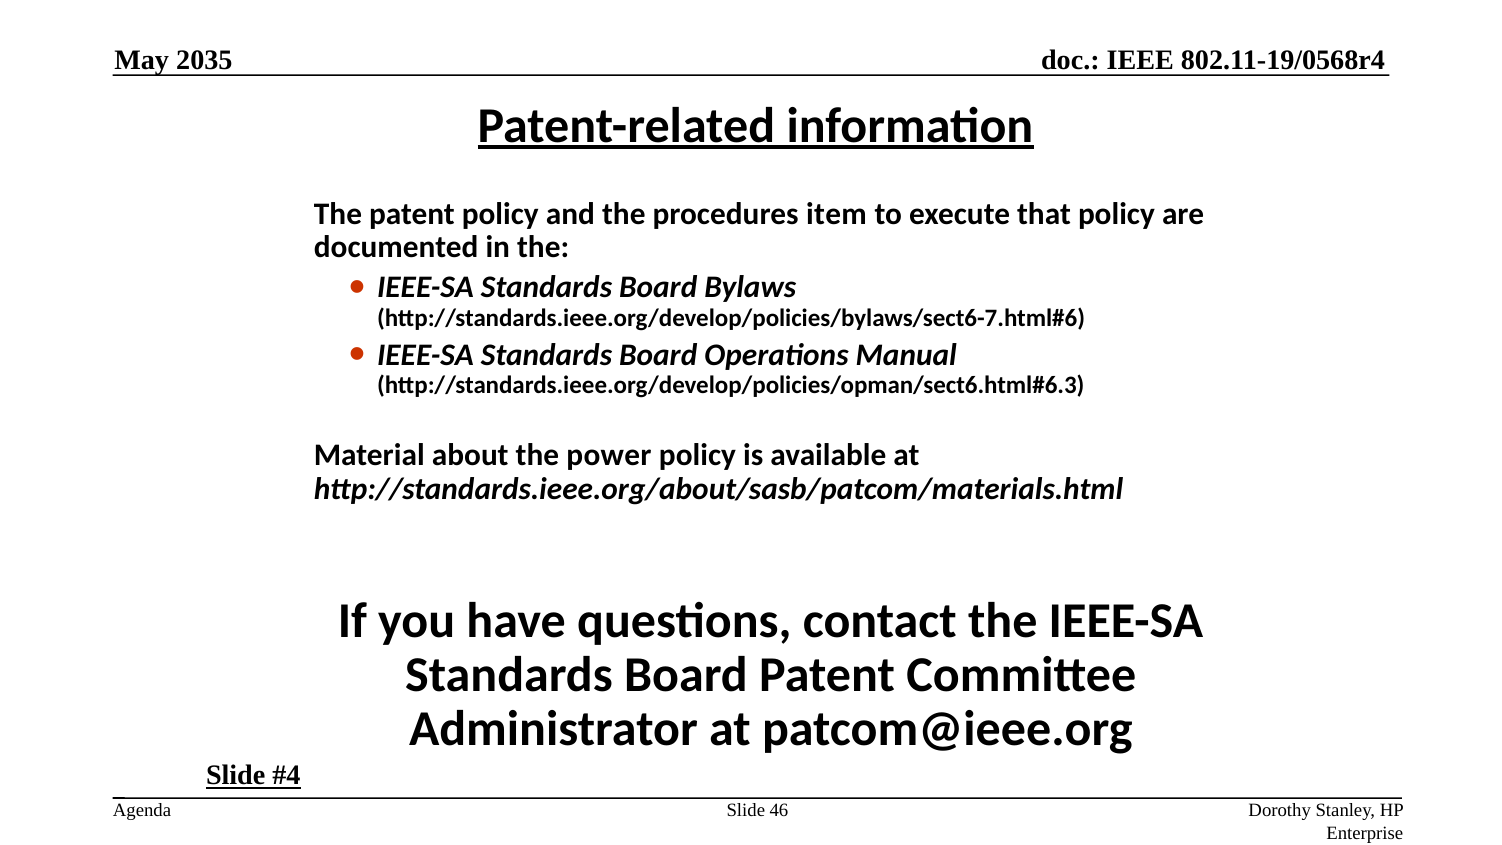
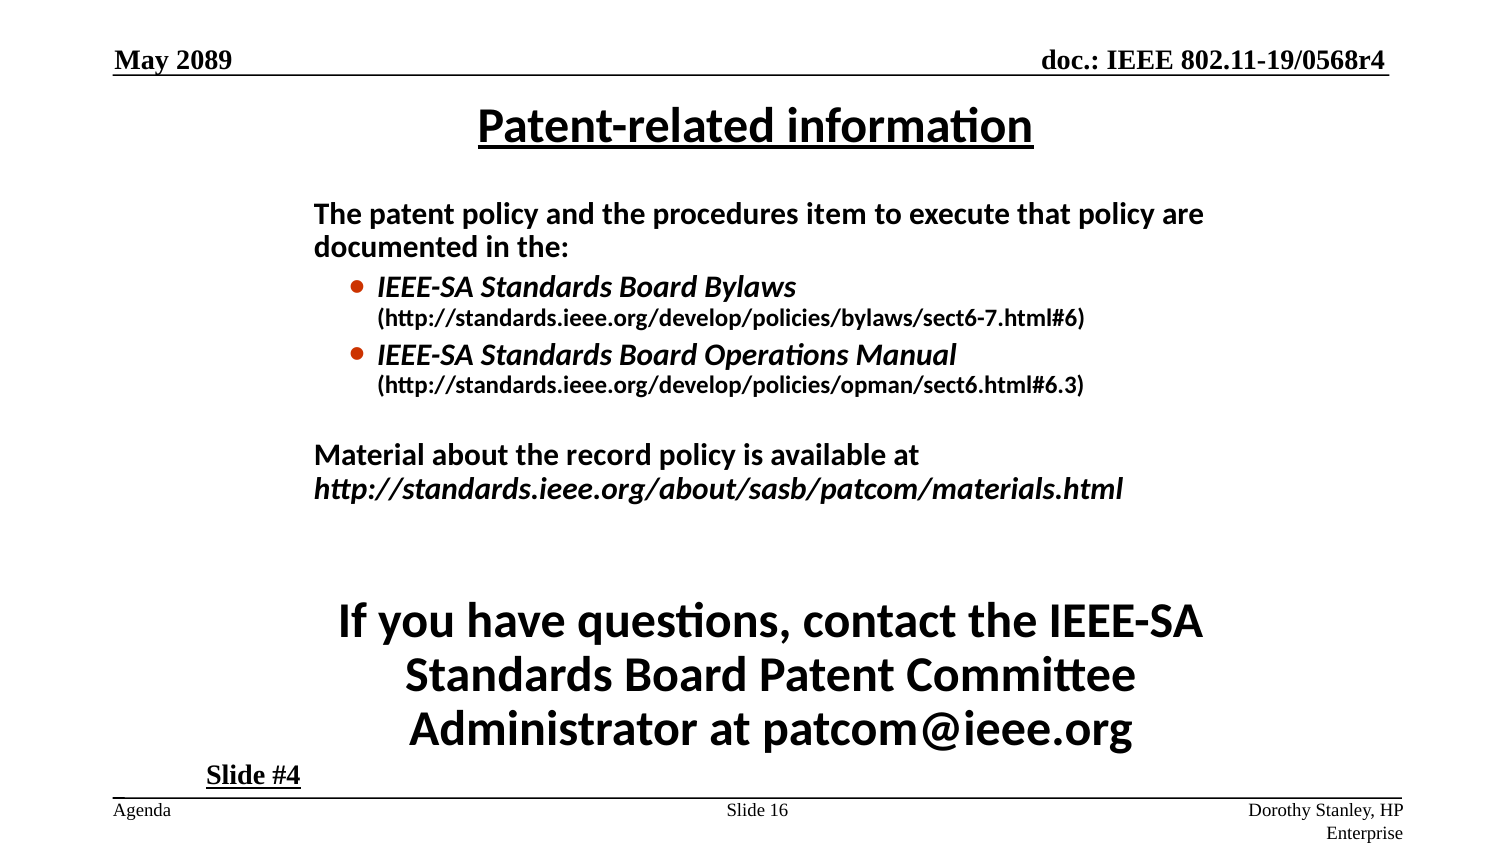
2035: 2035 -> 2089
power: power -> record
46: 46 -> 16
